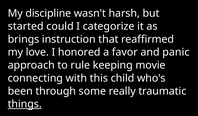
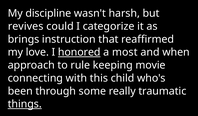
started: started -> revives
honored underline: none -> present
favor: favor -> most
panic: panic -> when
